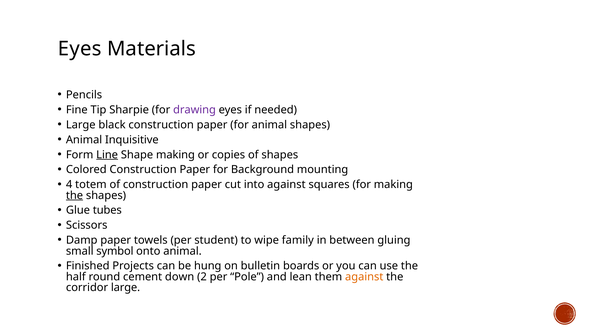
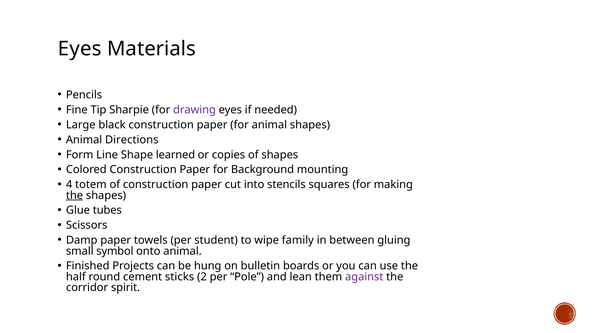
Inquisitive: Inquisitive -> Directions
Line underline: present -> none
Shape making: making -> learned
into against: against -> stencils
down: down -> sticks
against at (364, 277) colour: orange -> purple
corridor large: large -> spirit
